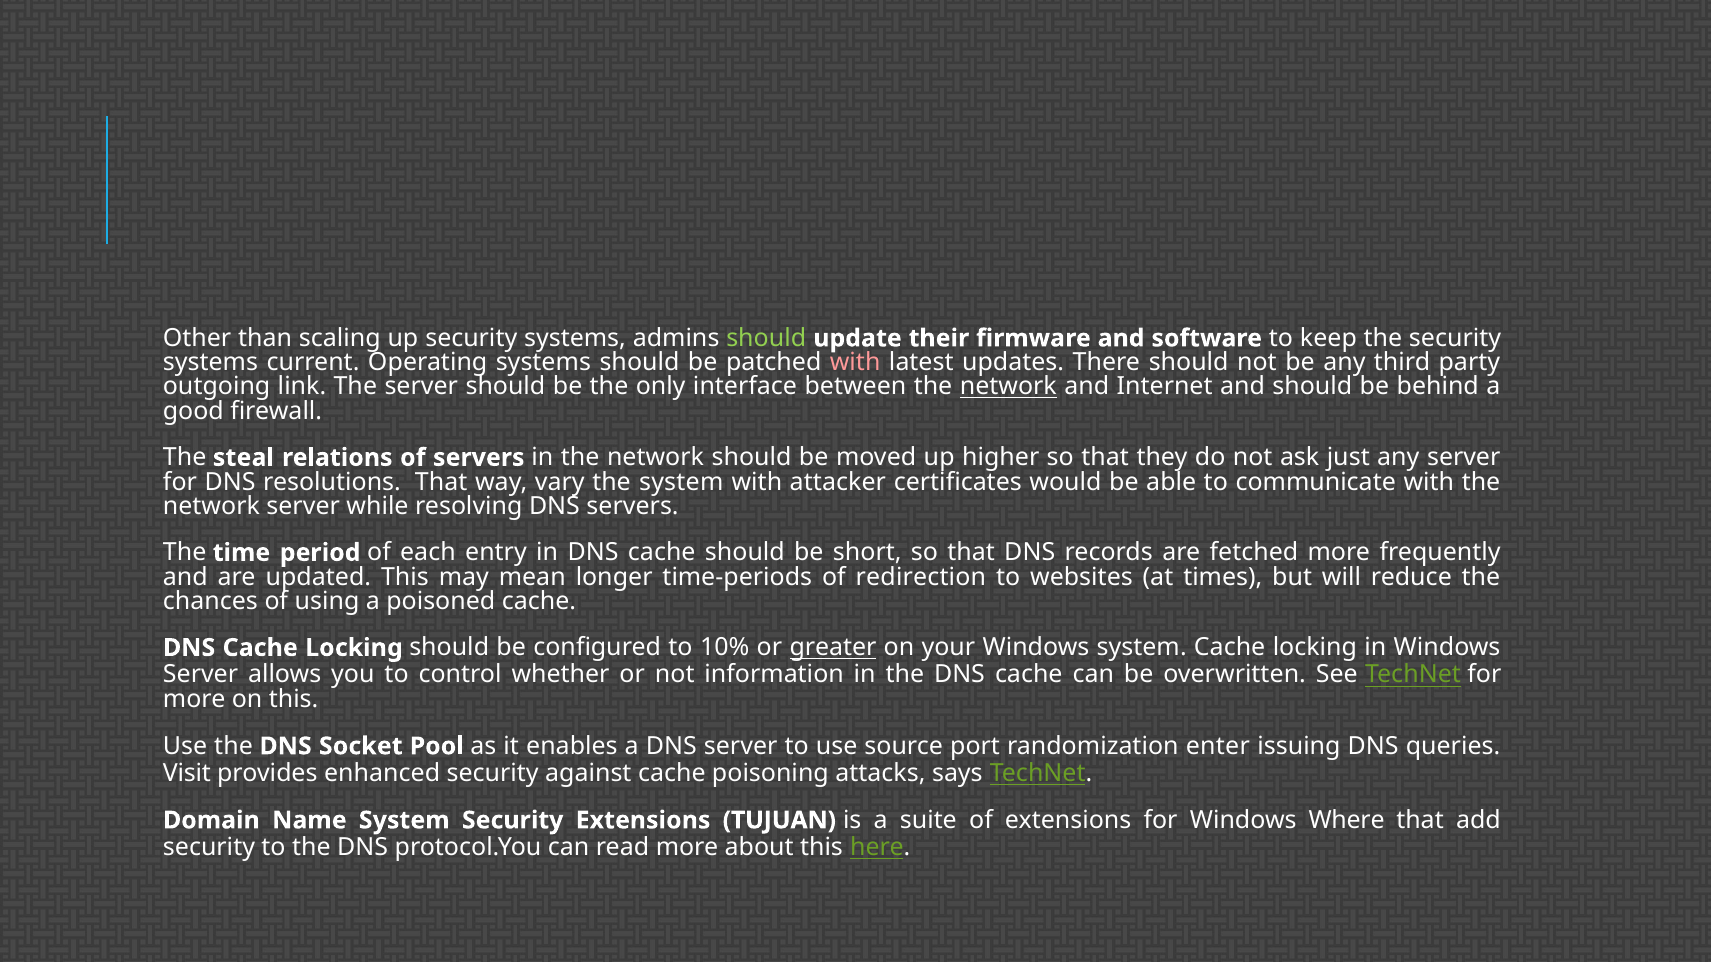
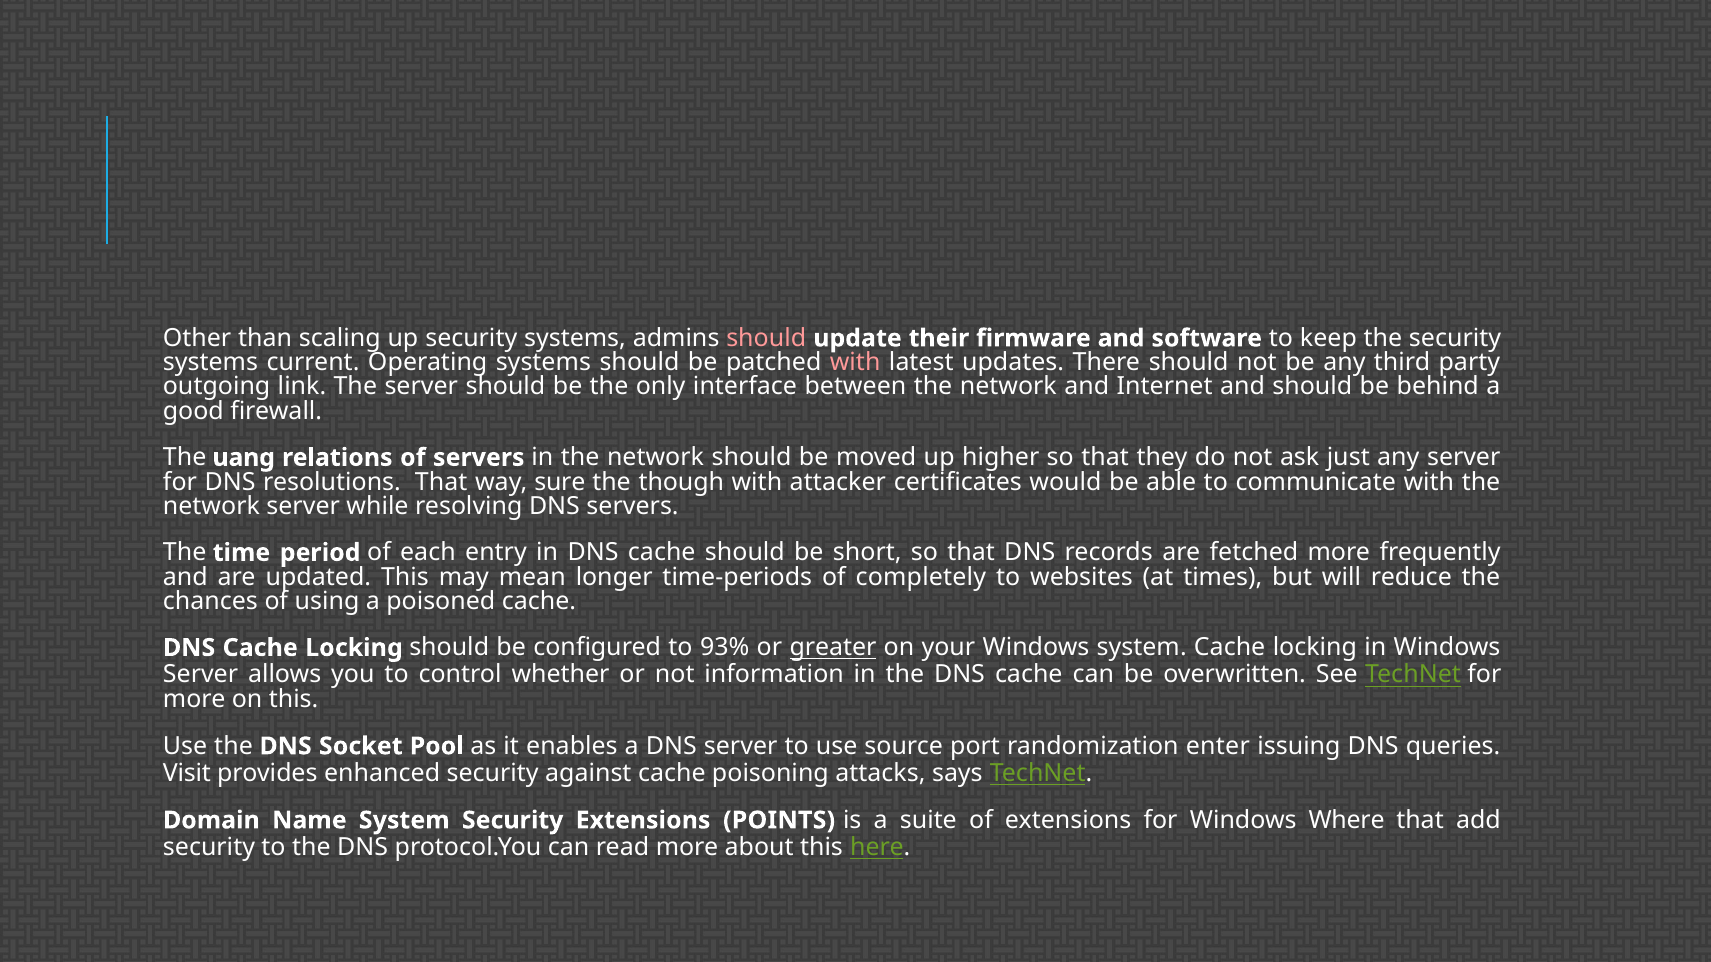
should at (766, 338) colour: light green -> pink
network at (1008, 387) underline: present -> none
steal: steal -> uang
vary: vary -> sure
the system: system -> though
redirection: redirection -> completely
10%: 10% -> 93%
TUJUAN: TUJUAN -> POINTS
